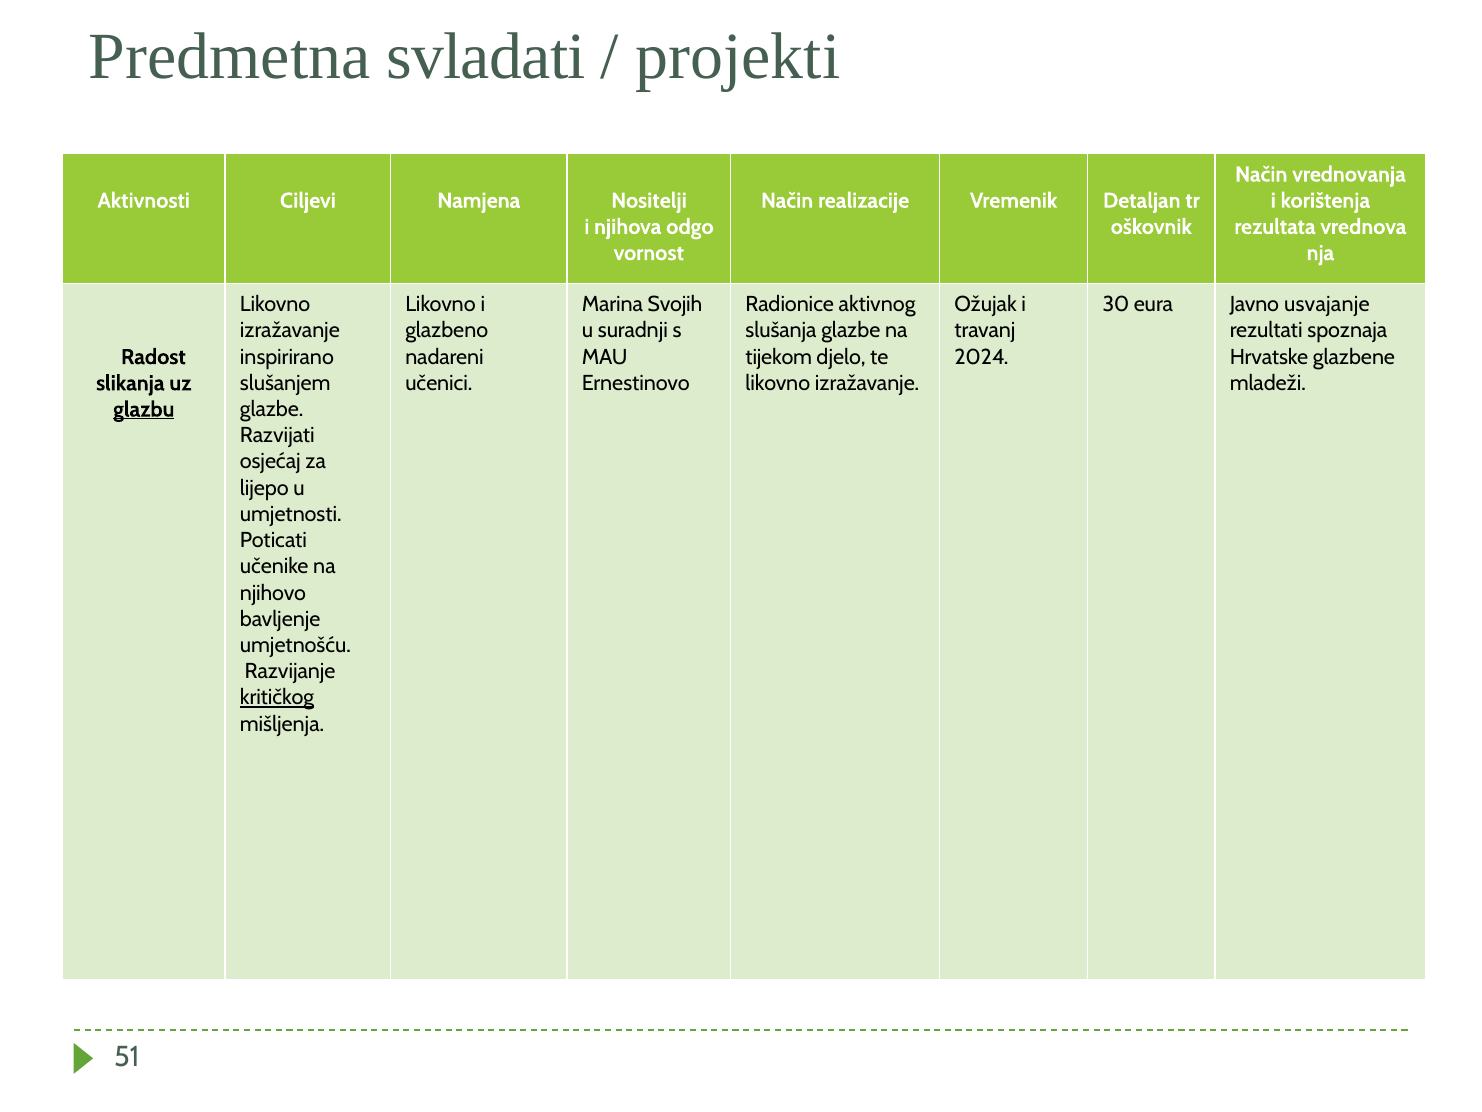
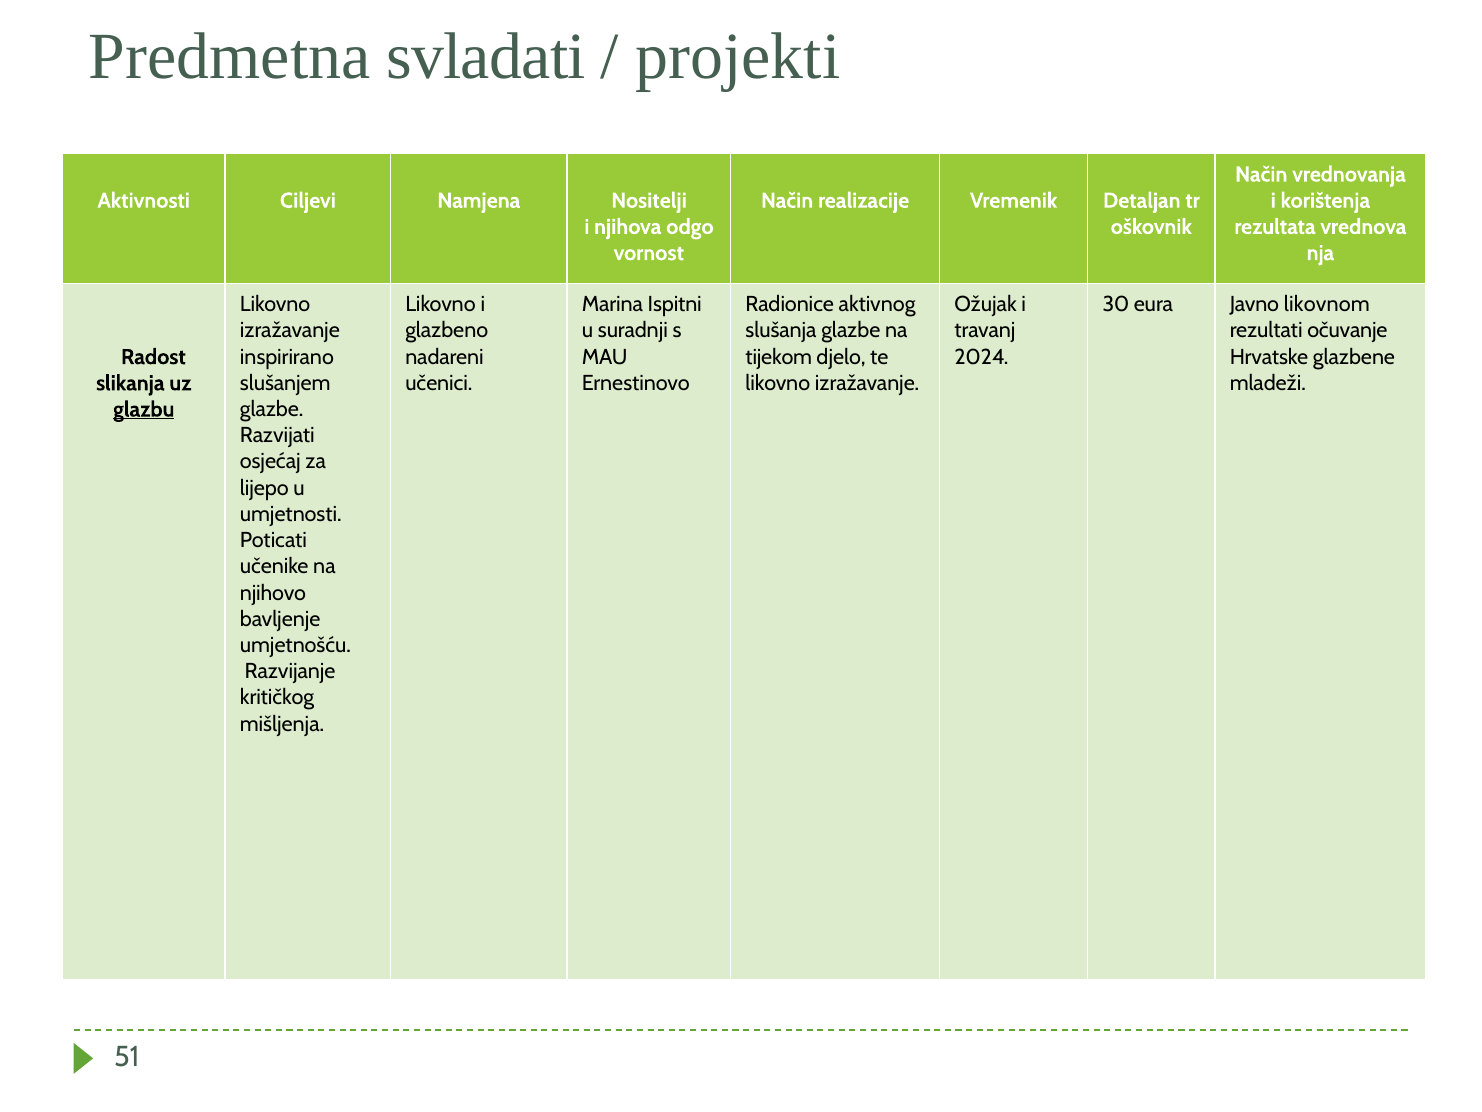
Svojih: Svojih -> Ispitni
usvajanje: usvajanje -> likovnom
spoznaja: spoznaja -> očuvanje
kritičkog underline: present -> none
